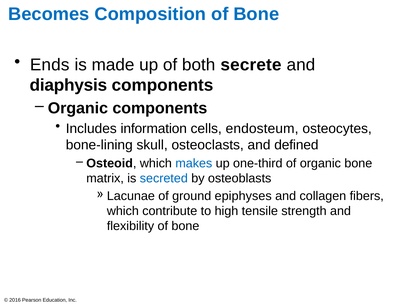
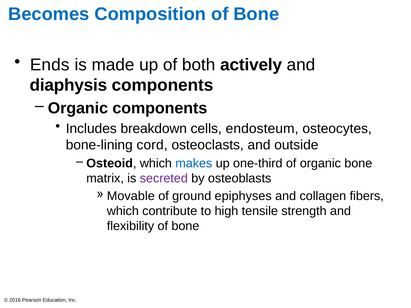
secrete: secrete -> actively
information: information -> breakdown
skull: skull -> cord
defined: defined -> outside
secreted colour: blue -> purple
Lacunae: Lacunae -> Movable
